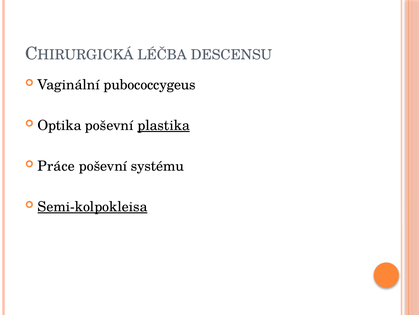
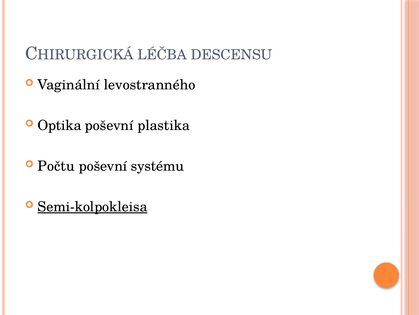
pubococcygeus: pubococcygeus -> levostranného
plastika underline: present -> none
Práce: Práce -> Počtu
